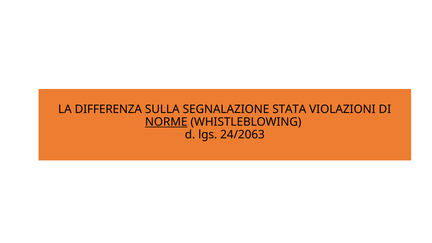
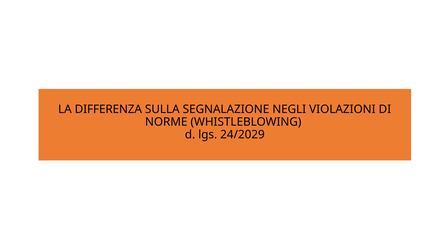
STATA: STATA -> NEGLI
NORME underline: present -> none
24/2063: 24/2063 -> 24/2029
